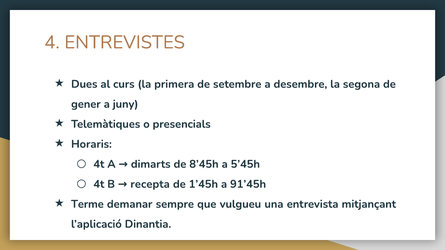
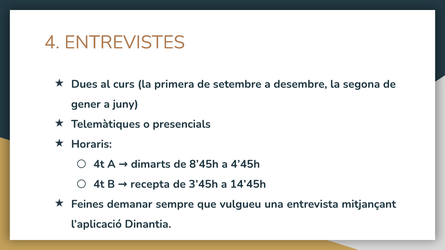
5’45h: 5’45h -> 4’45h
1’45h: 1’45h -> 3’45h
91’45h: 91’45h -> 14’45h
Terme: Terme -> Feines
